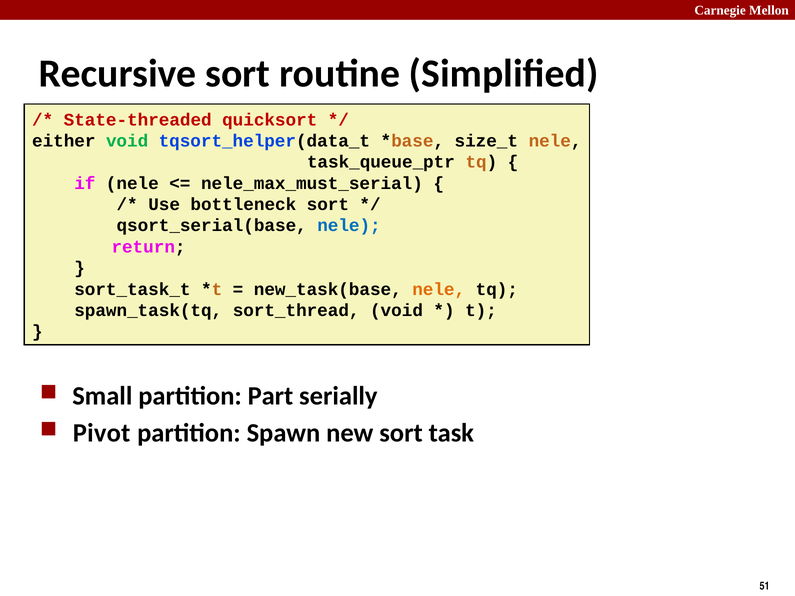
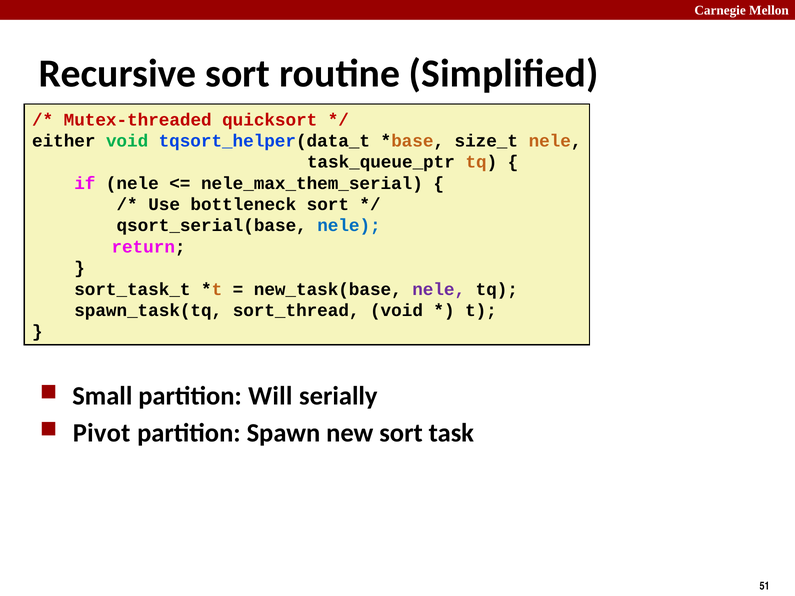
State-threaded: State-threaded -> Mutex-threaded
nele_max_must_serial: nele_max_must_serial -> nele_max_them_serial
nele at (439, 289) colour: orange -> purple
Part: Part -> Will
